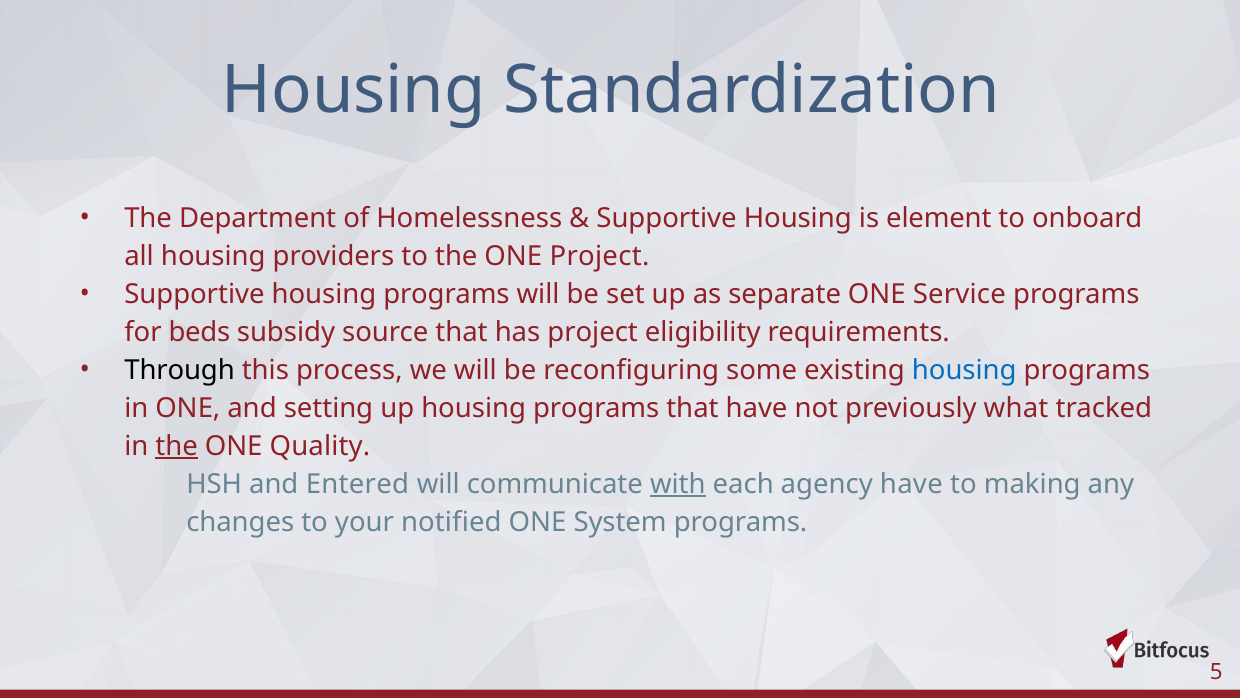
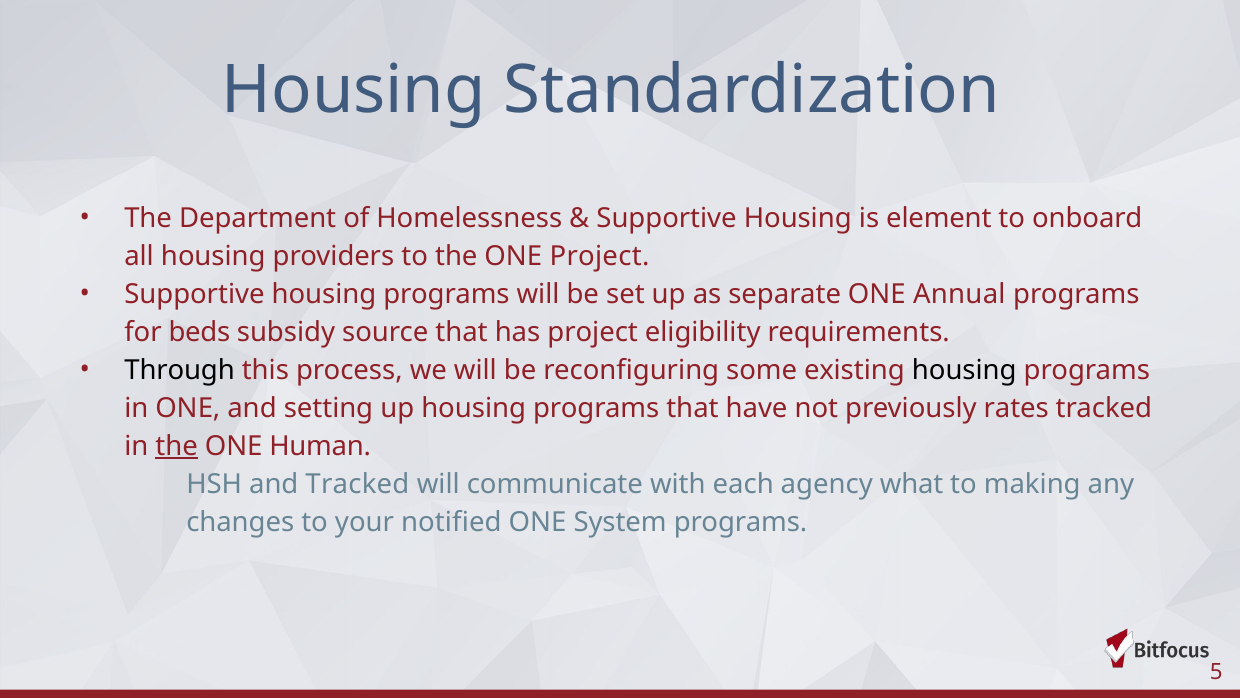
Service: Service -> Annual
housing at (964, 370) colour: blue -> black
what: what -> rates
Quality: Quality -> Human
and Entered: Entered -> Tracked
with underline: present -> none
agency have: have -> what
